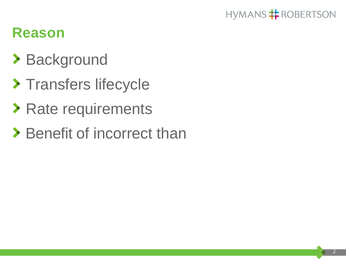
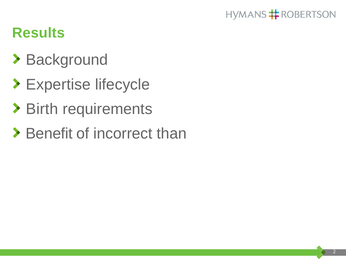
Reason: Reason -> Results
Transfers: Transfers -> Expertise
Rate: Rate -> Birth
